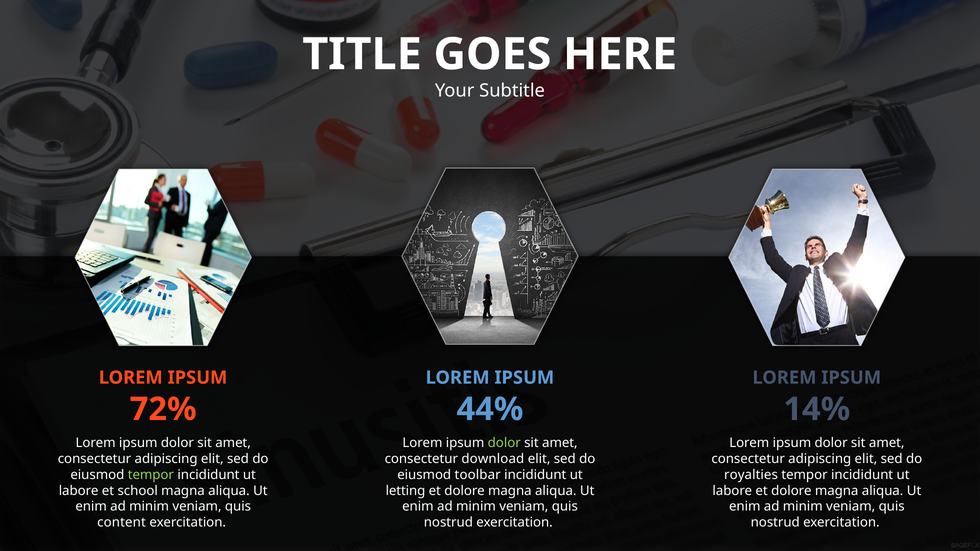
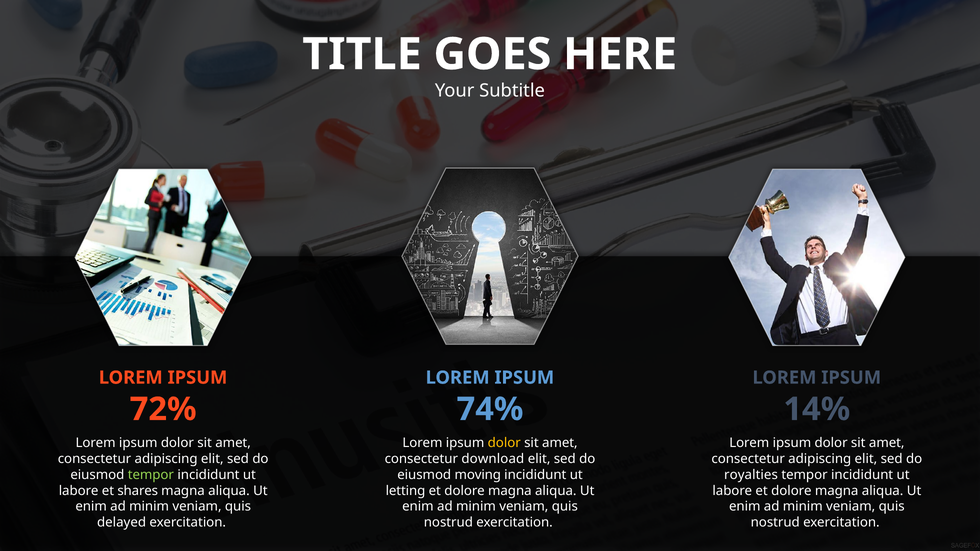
44%: 44% -> 74%
dolor at (504, 443) colour: light green -> yellow
toolbar: toolbar -> moving
school: school -> shares
content: content -> delayed
